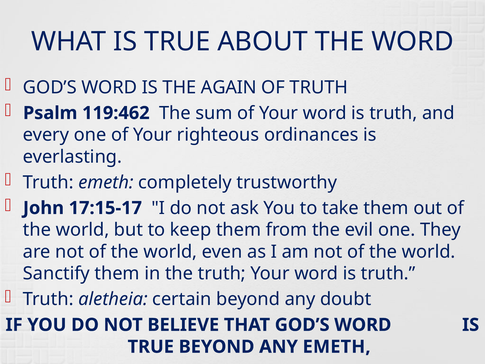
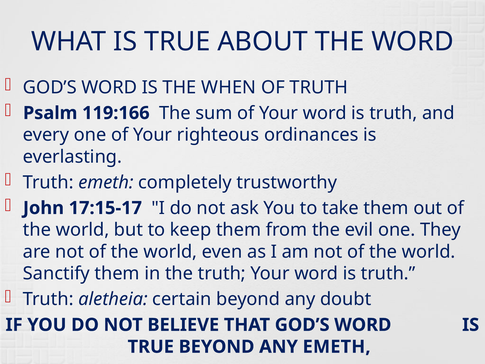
AGAIN: AGAIN -> WHEN
119:462: 119:462 -> 119:166
